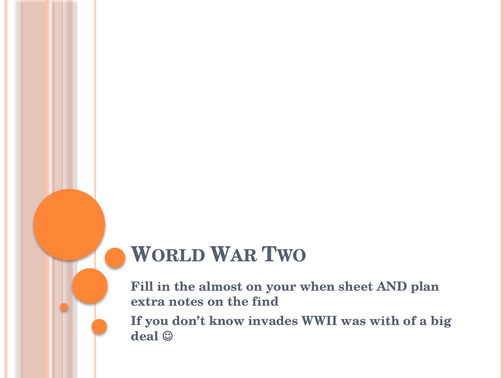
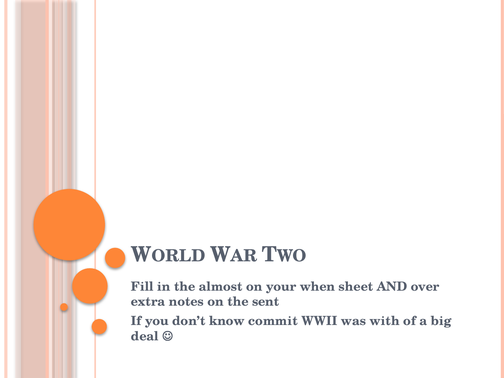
plan: plan -> over
find: find -> sent
invades: invades -> commit
